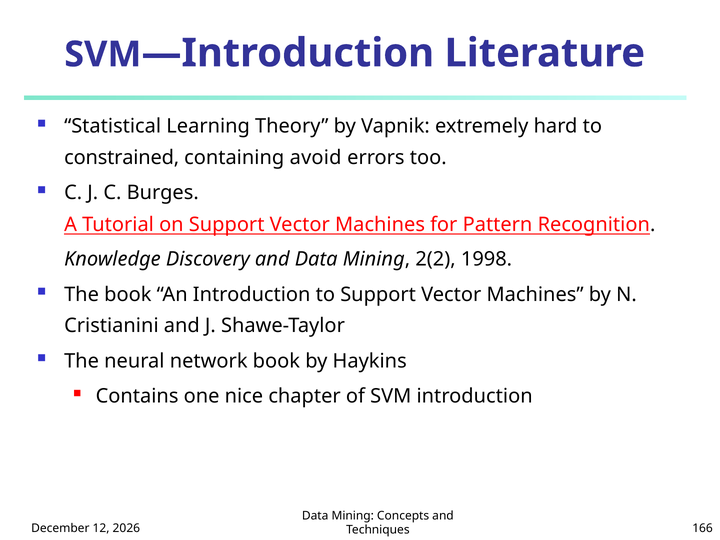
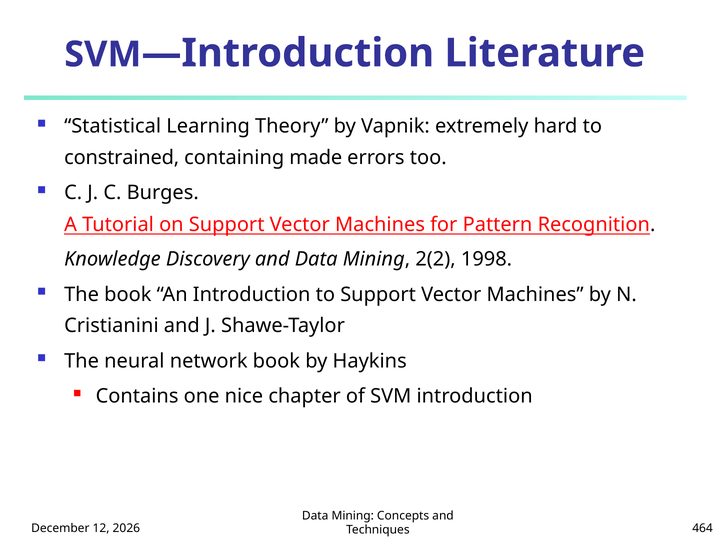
avoid: avoid -> made
166: 166 -> 464
